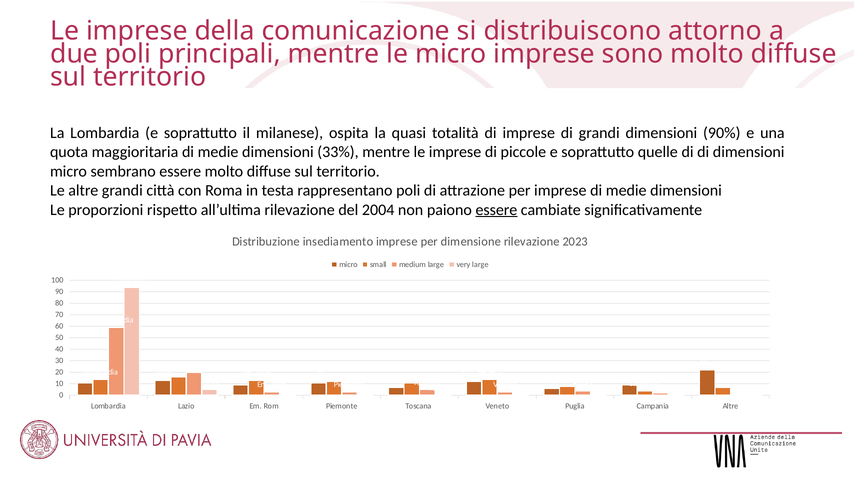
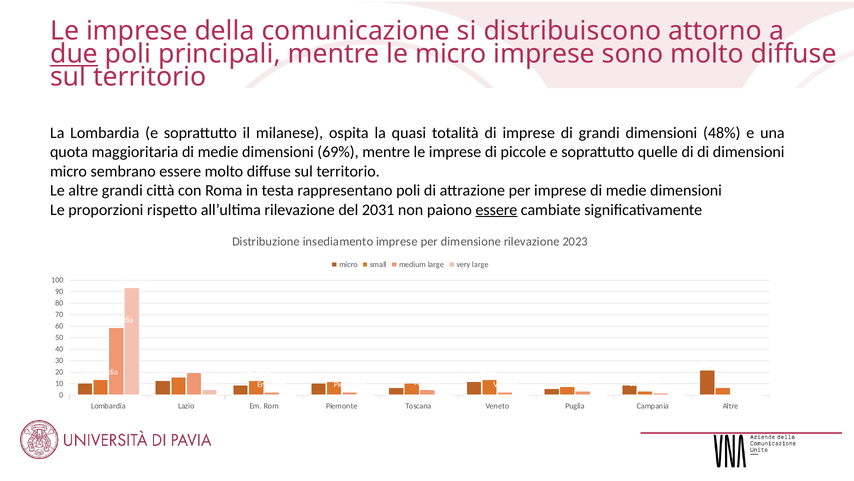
due underline: none -> present
90%: 90% -> 48%
33%: 33% -> 69%
2004: 2004 -> 2031
